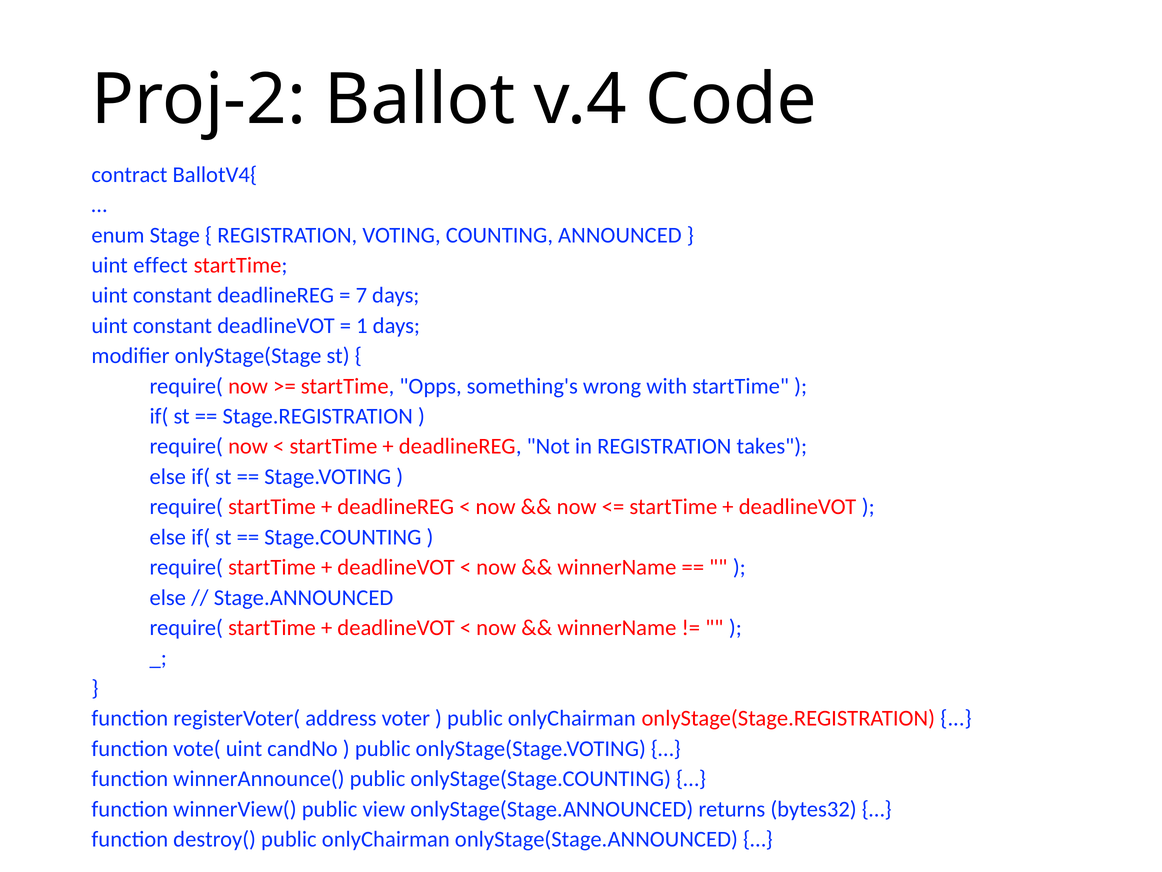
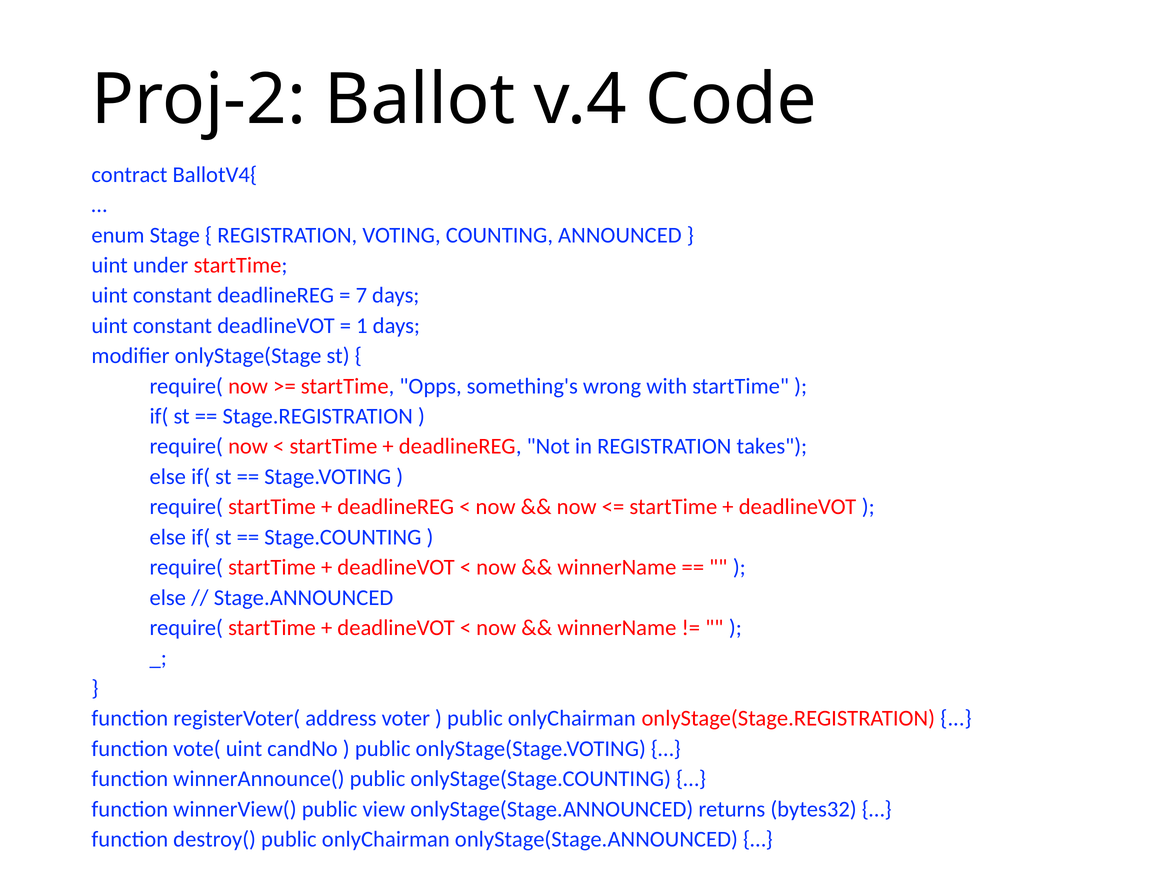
effect: effect -> under
